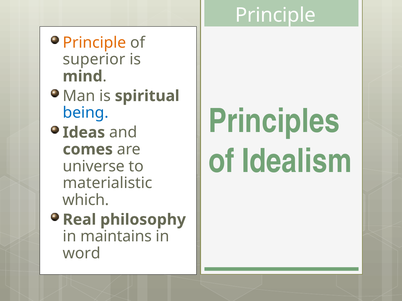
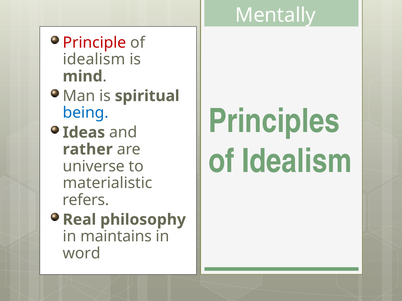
Principle at (276, 15): Principle -> Mentally
Principle at (94, 43) colour: orange -> red
superior at (94, 60): superior -> idealism
comes: comes -> rather
which: which -> refers
